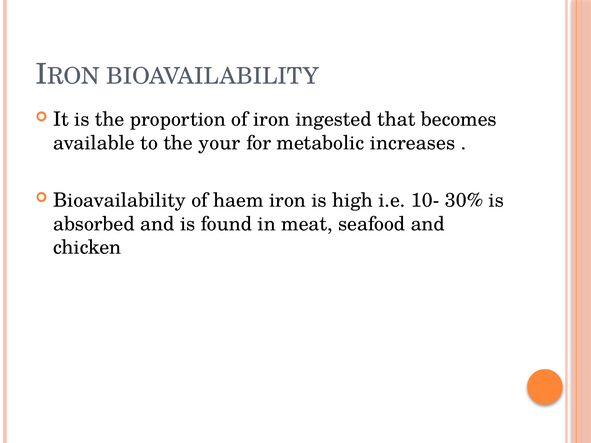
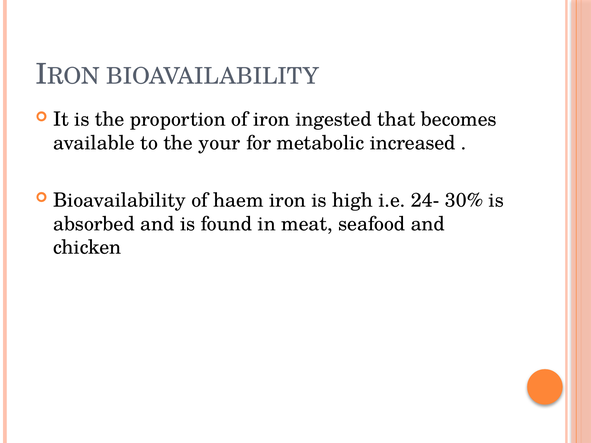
increases: increases -> increased
10-: 10- -> 24-
